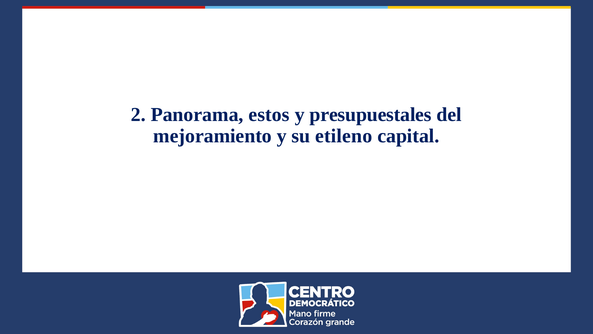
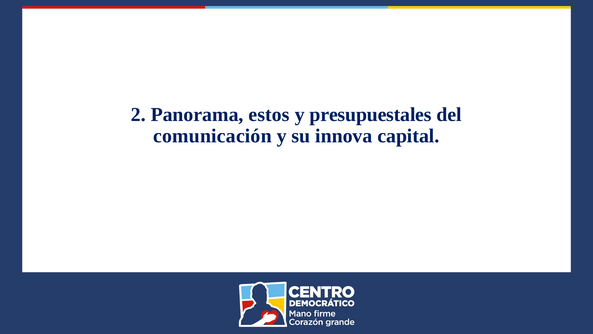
mejoramiento: mejoramiento -> comunicación
etileno: etileno -> innova
